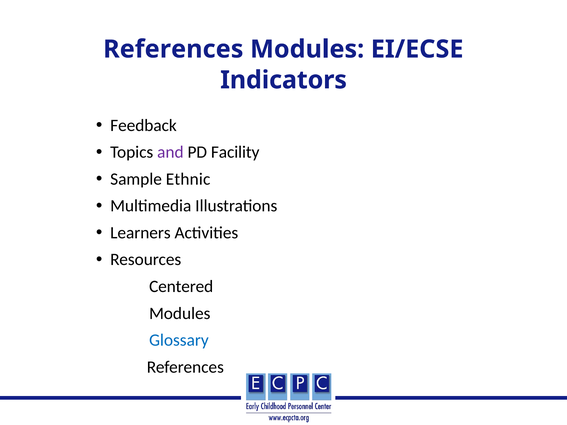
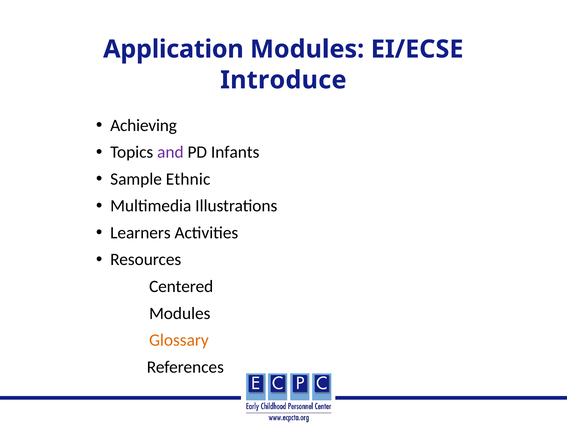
References at (173, 49): References -> Application
Indicators: Indicators -> Introduce
Feedback: Feedback -> Achieving
Facility: Facility -> Infants
Glossary colour: blue -> orange
